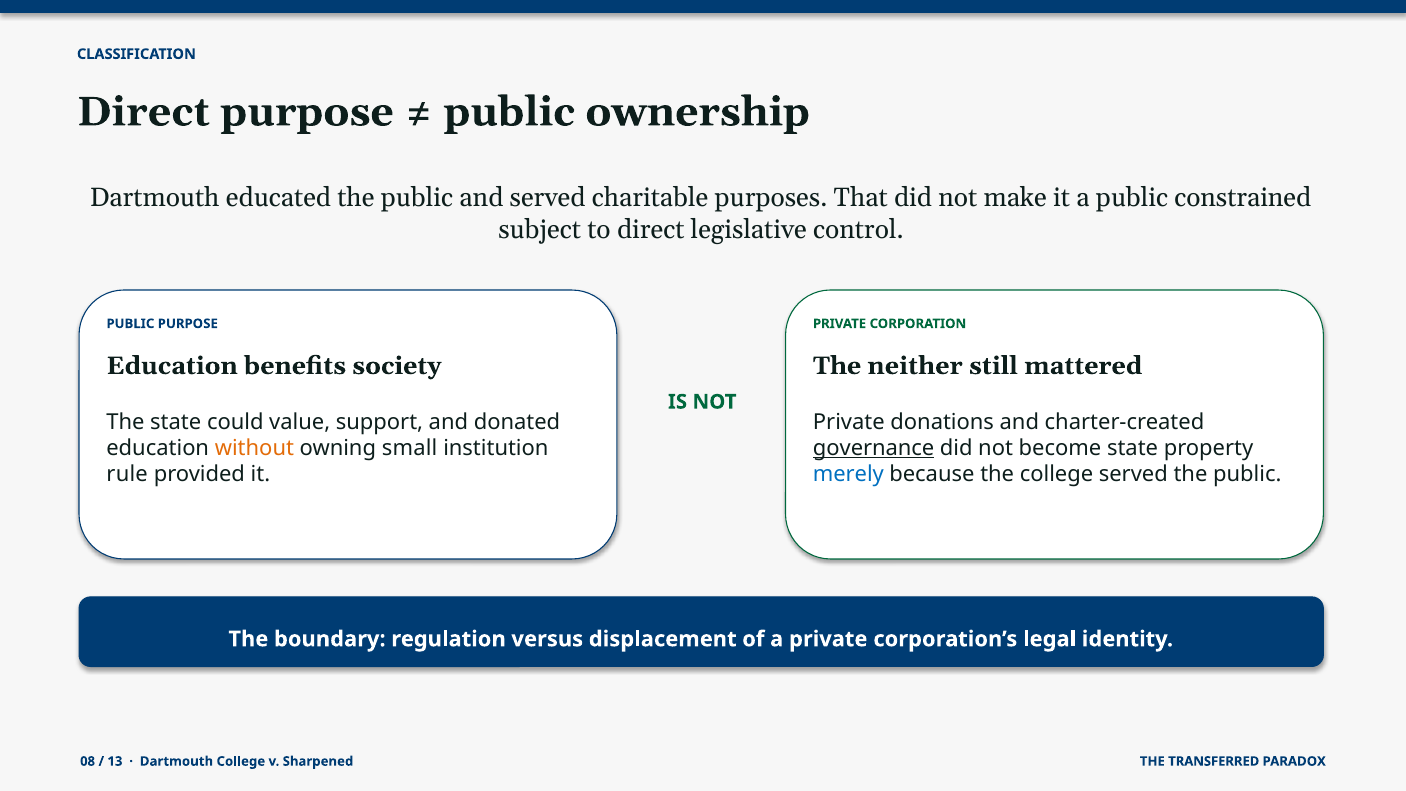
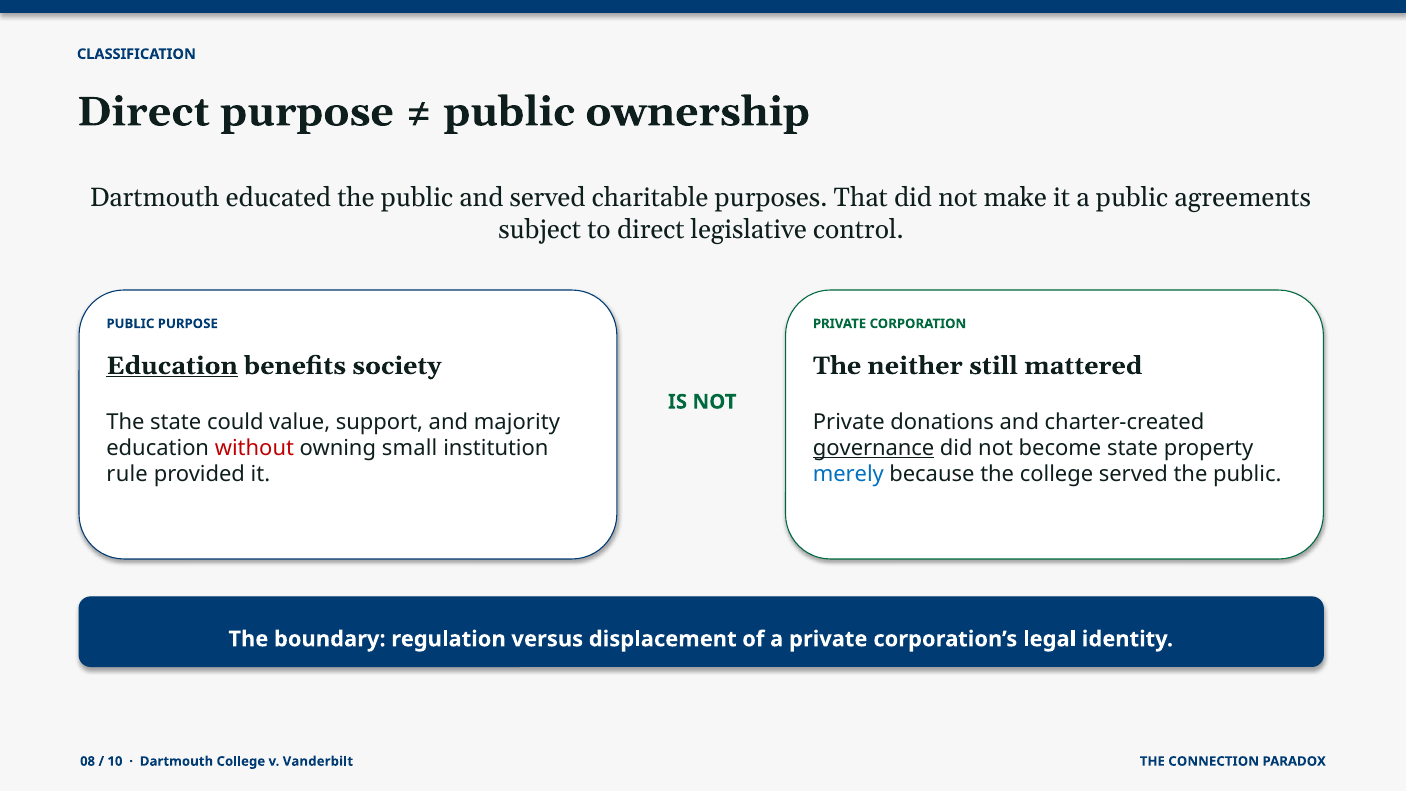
constrained: constrained -> agreements
Education at (172, 366) underline: none -> present
donated: donated -> majority
without colour: orange -> red
13: 13 -> 10
Sharpened: Sharpened -> Vanderbilt
TRANSFERRED: TRANSFERRED -> CONNECTION
